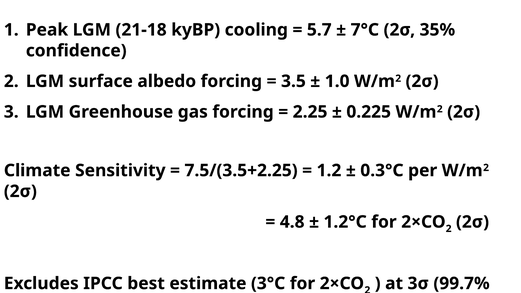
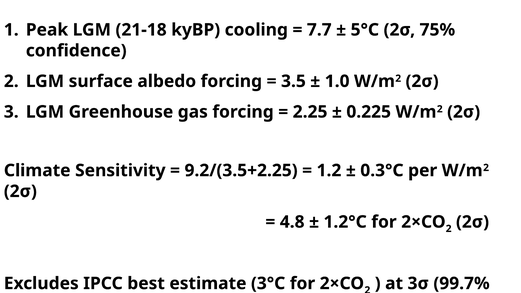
5.7: 5.7 -> 7.7
7°C: 7°C -> 5°C
35%: 35% -> 75%
7.5/(3.5+2.25: 7.5/(3.5+2.25 -> 9.2/(3.5+2.25
